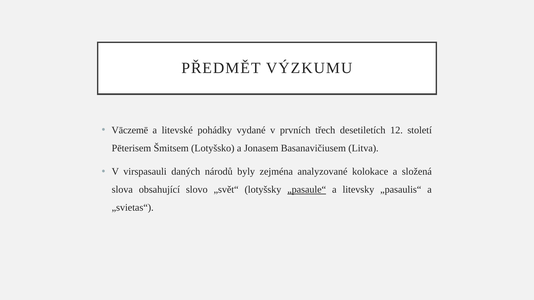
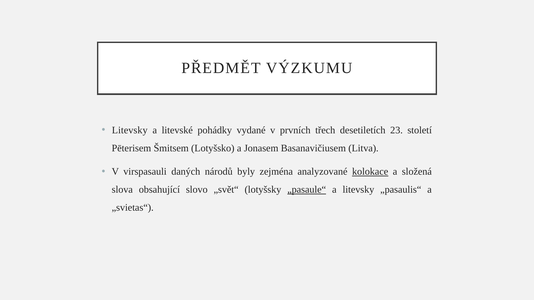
Vāczemē at (130, 130): Vāczemē -> Litevsky
12: 12 -> 23
kolokace underline: none -> present
